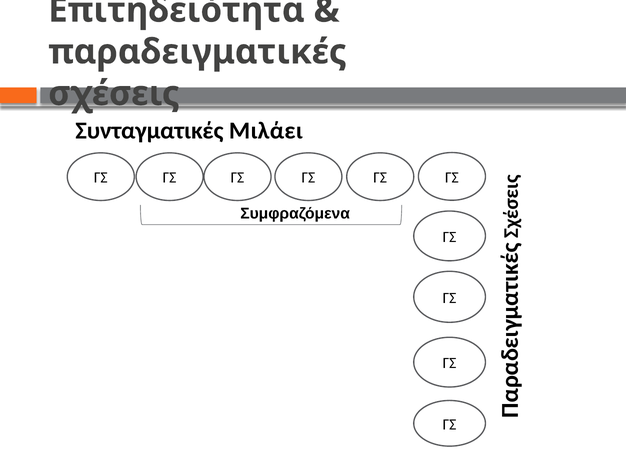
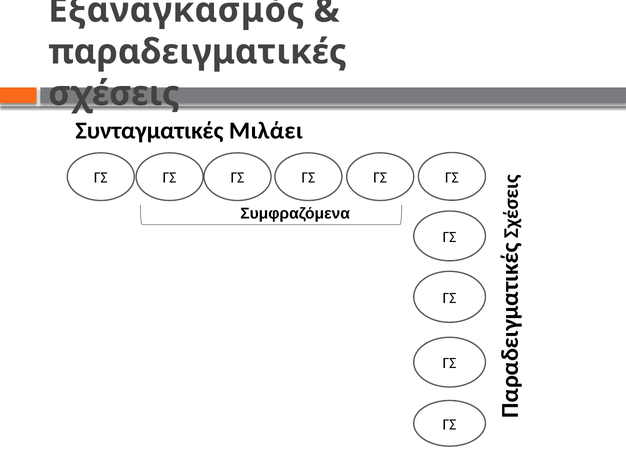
Επιτηδειότητα: Επιτηδειότητα -> Εξαναγκασμός
